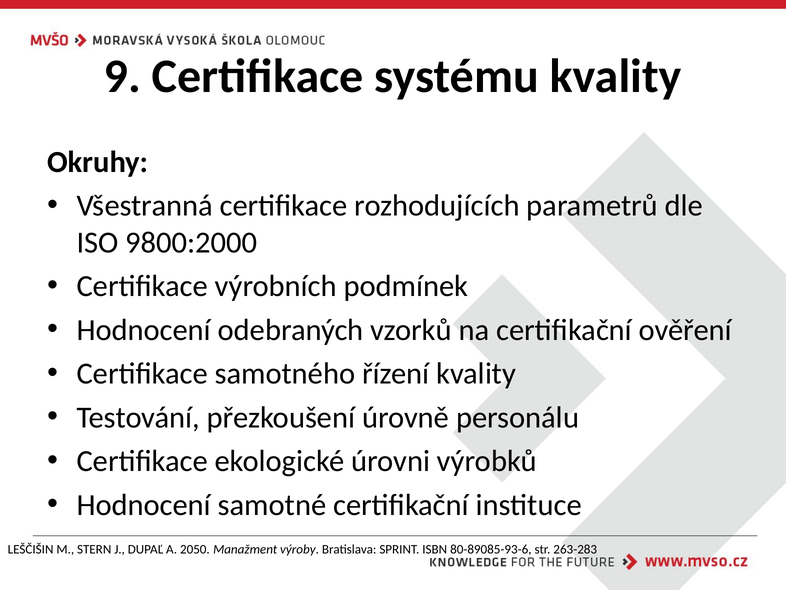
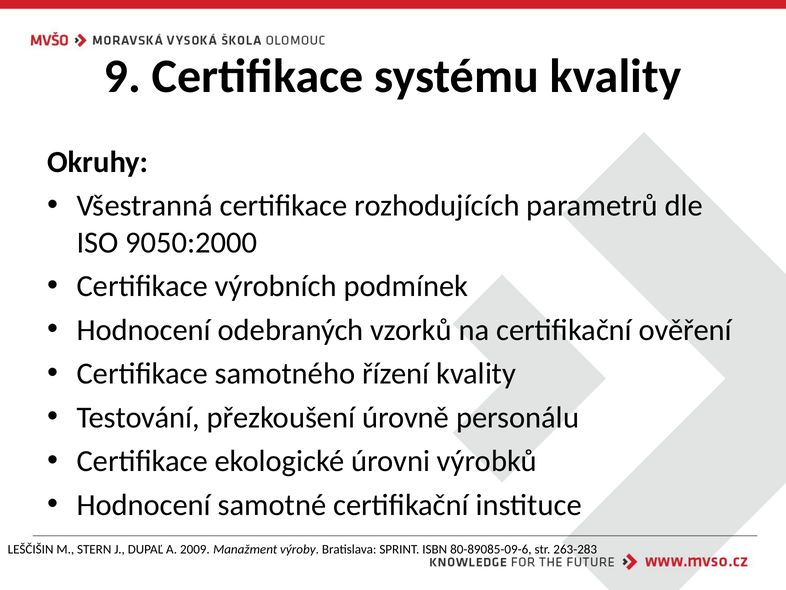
9800:2000: 9800:2000 -> 9050:2000
2050: 2050 -> 2009
80-89085-93-6: 80-89085-93-6 -> 80-89085-09-6
